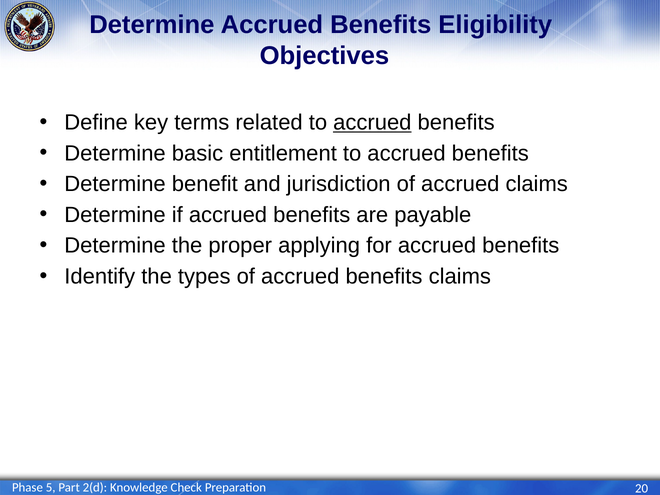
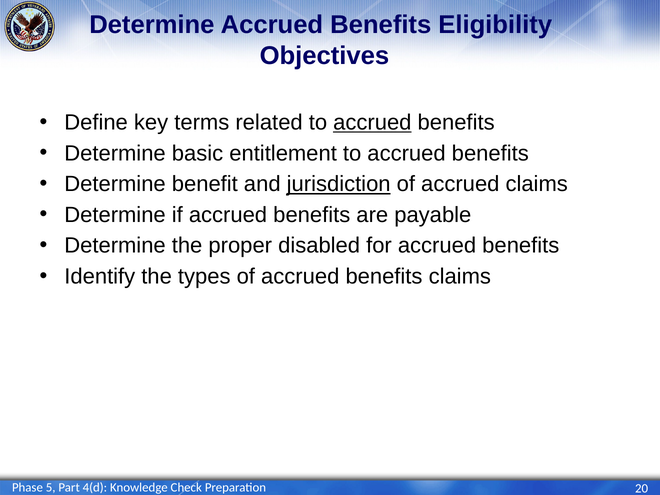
jurisdiction underline: none -> present
applying: applying -> disabled
2(d: 2(d -> 4(d
